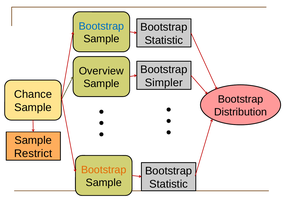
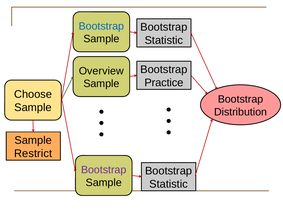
Simpler: Simpler -> Practice
Chance: Chance -> Choose
Bootstrap at (104, 170) colour: orange -> purple
